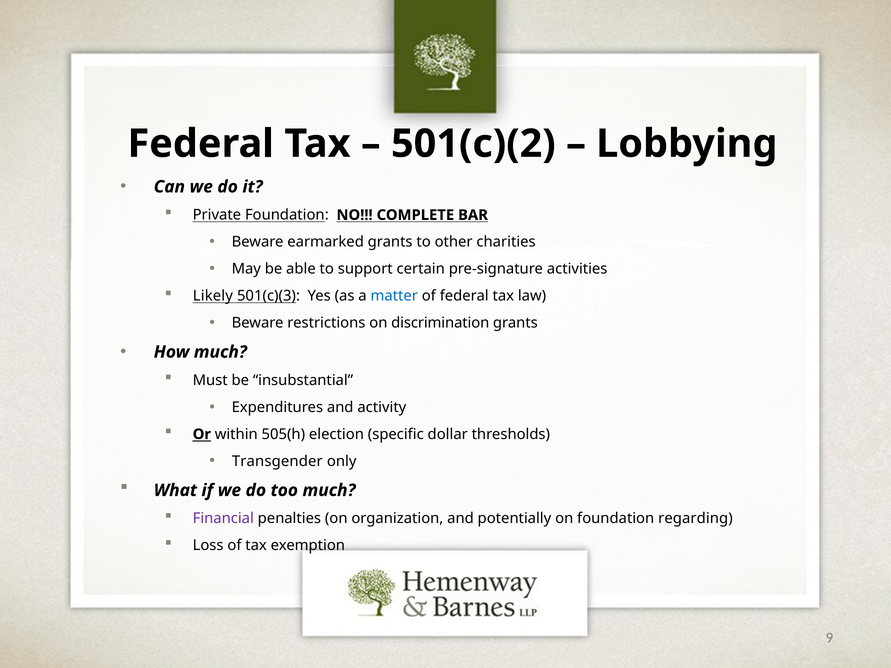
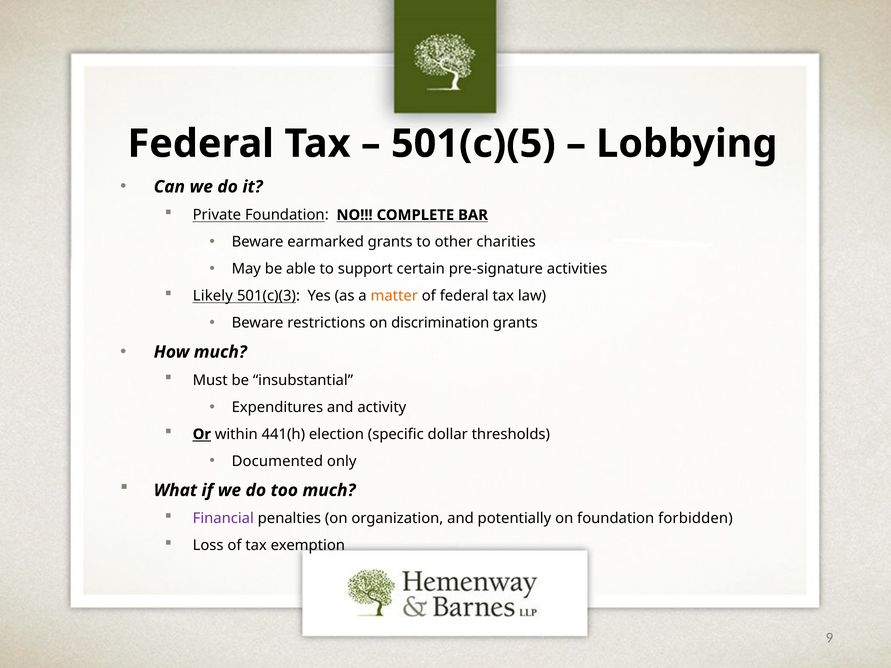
501(c)(2: 501(c)(2 -> 501(c)(5
matter colour: blue -> orange
505(h: 505(h -> 441(h
Transgender: Transgender -> Documented
regarding: regarding -> forbidden
